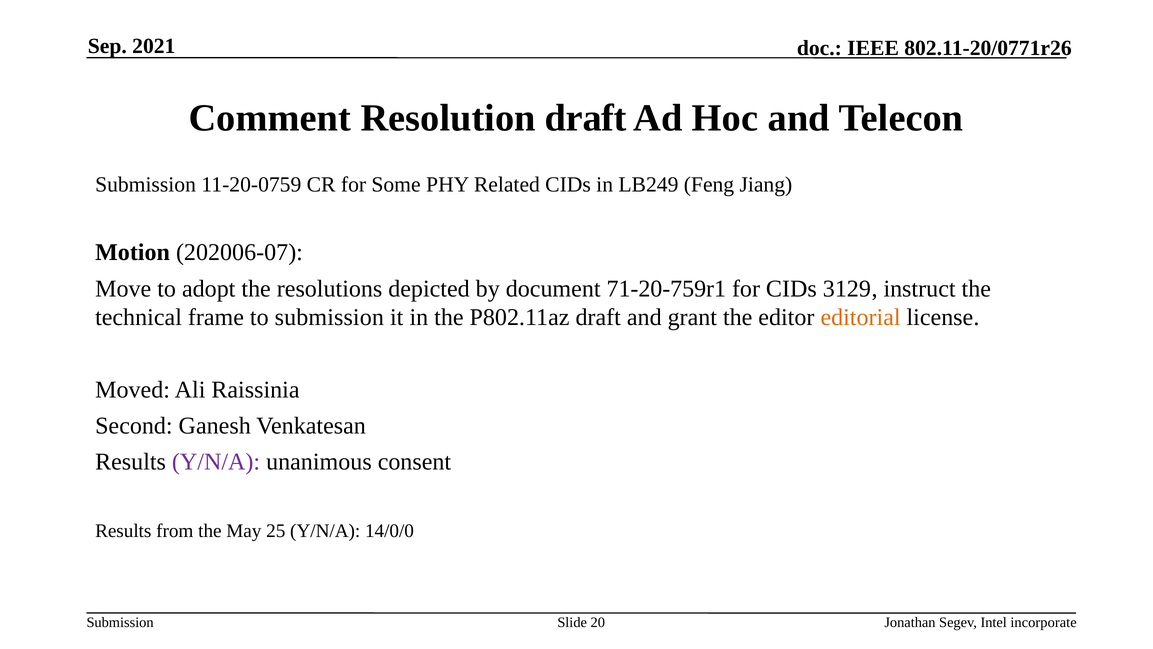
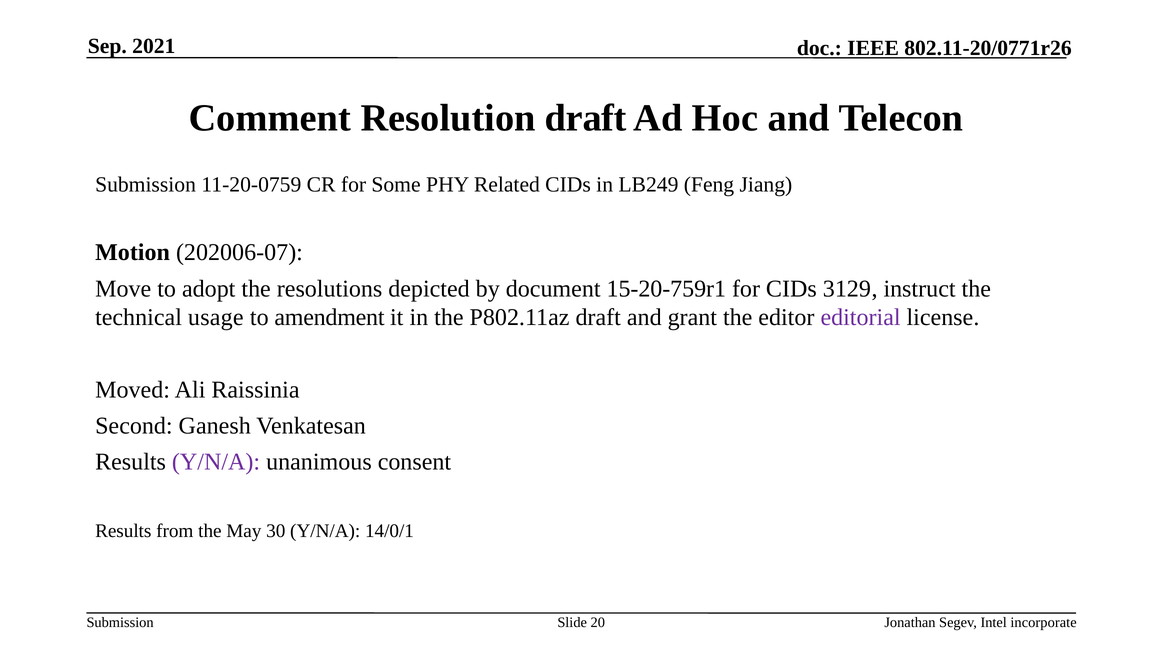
71-20-759r1: 71-20-759r1 -> 15-20-759r1
frame: frame -> usage
to submission: submission -> amendment
editorial colour: orange -> purple
25: 25 -> 30
14/0/0: 14/0/0 -> 14/0/1
